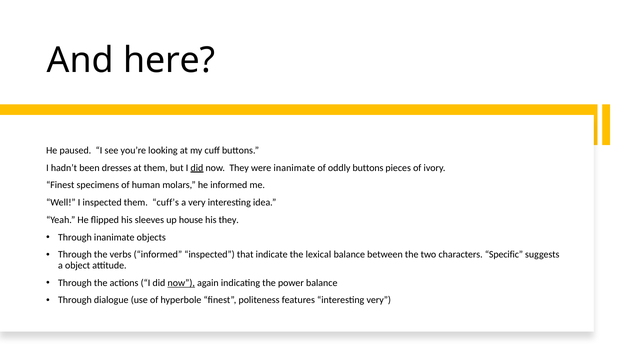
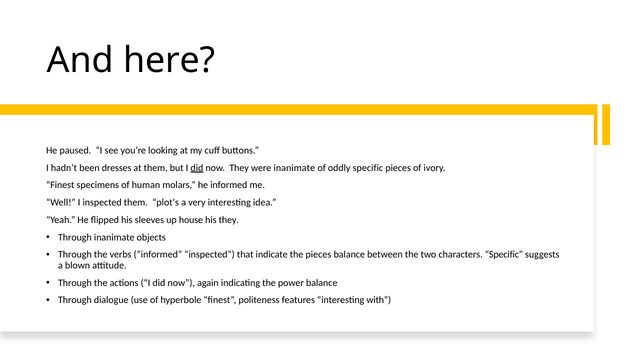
oddly buttons: buttons -> specific
cuff’s: cuff’s -> plot’s
the lexical: lexical -> pieces
object: object -> blown
now at (181, 283) underline: present -> none
interesting very: very -> with
